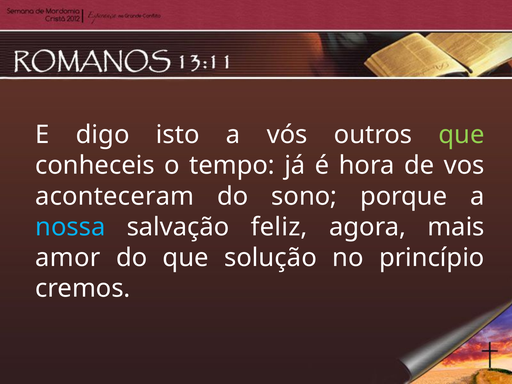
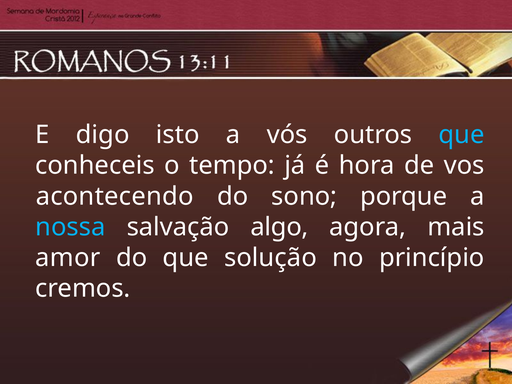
que at (462, 135) colour: light green -> light blue
aconteceram: aconteceram -> acontecendo
feliz: feliz -> algo
